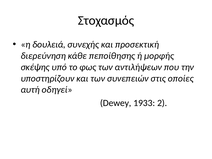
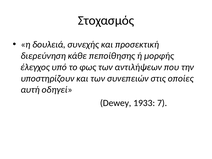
σκέψης: σκέψης -> έλεγχος
2: 2 -> 7
